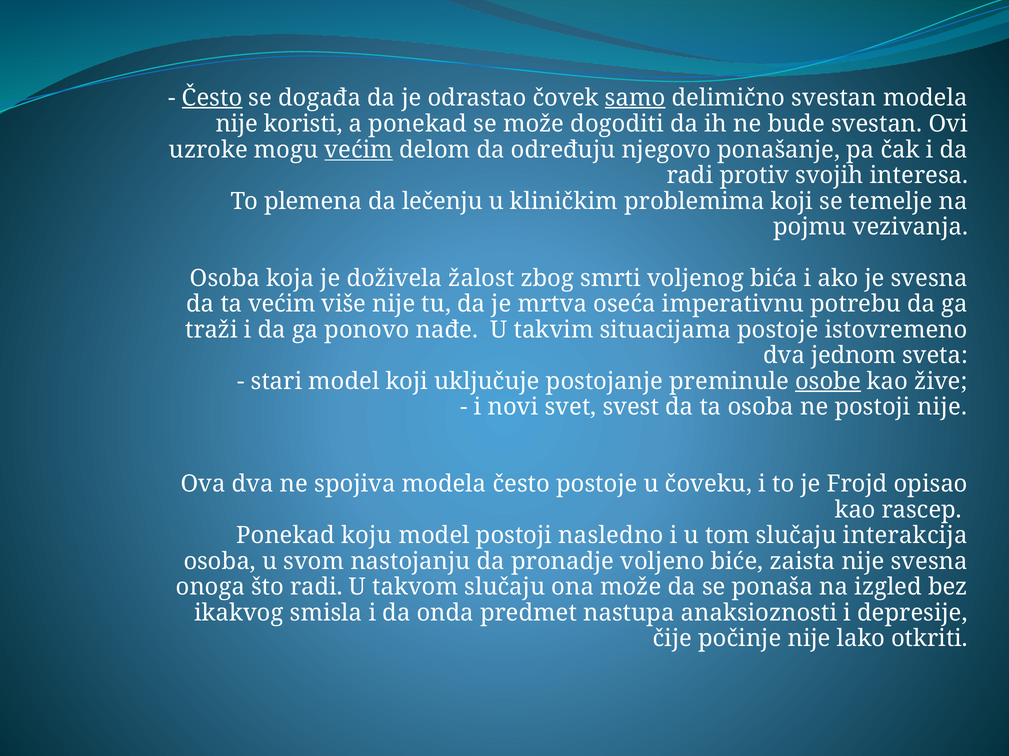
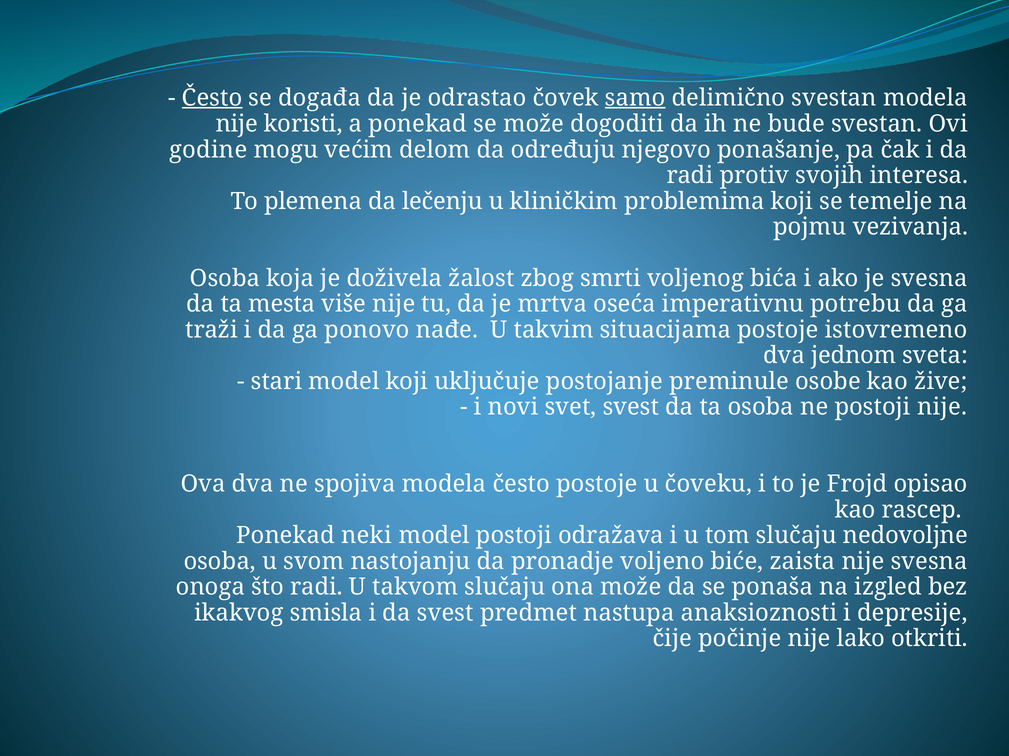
uzroke: uzroke -> godine
većim at (359, 150) underline: present -> none
ta većim: većim -> mesta
osobe underline: present -> none
koju: koju -> neki
nasledno: nasledno -> odražava
interakcija: interakcija -> nedovoljne
da onda: onda -> svest
